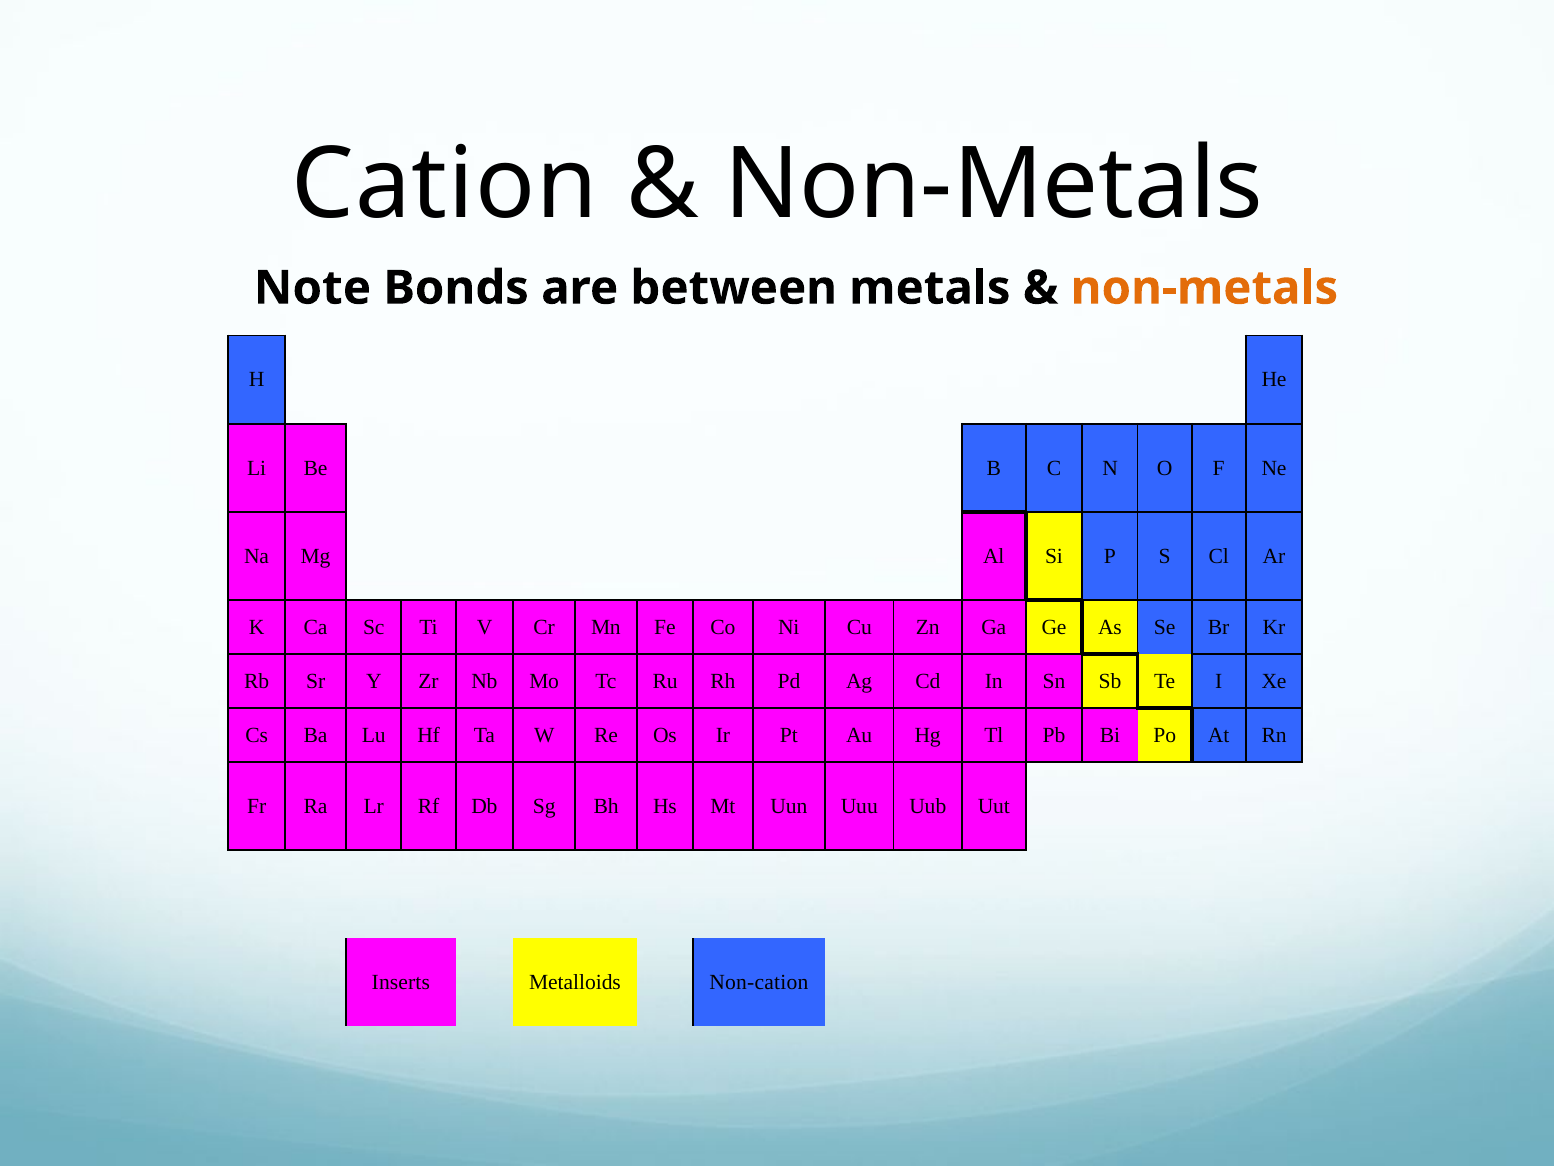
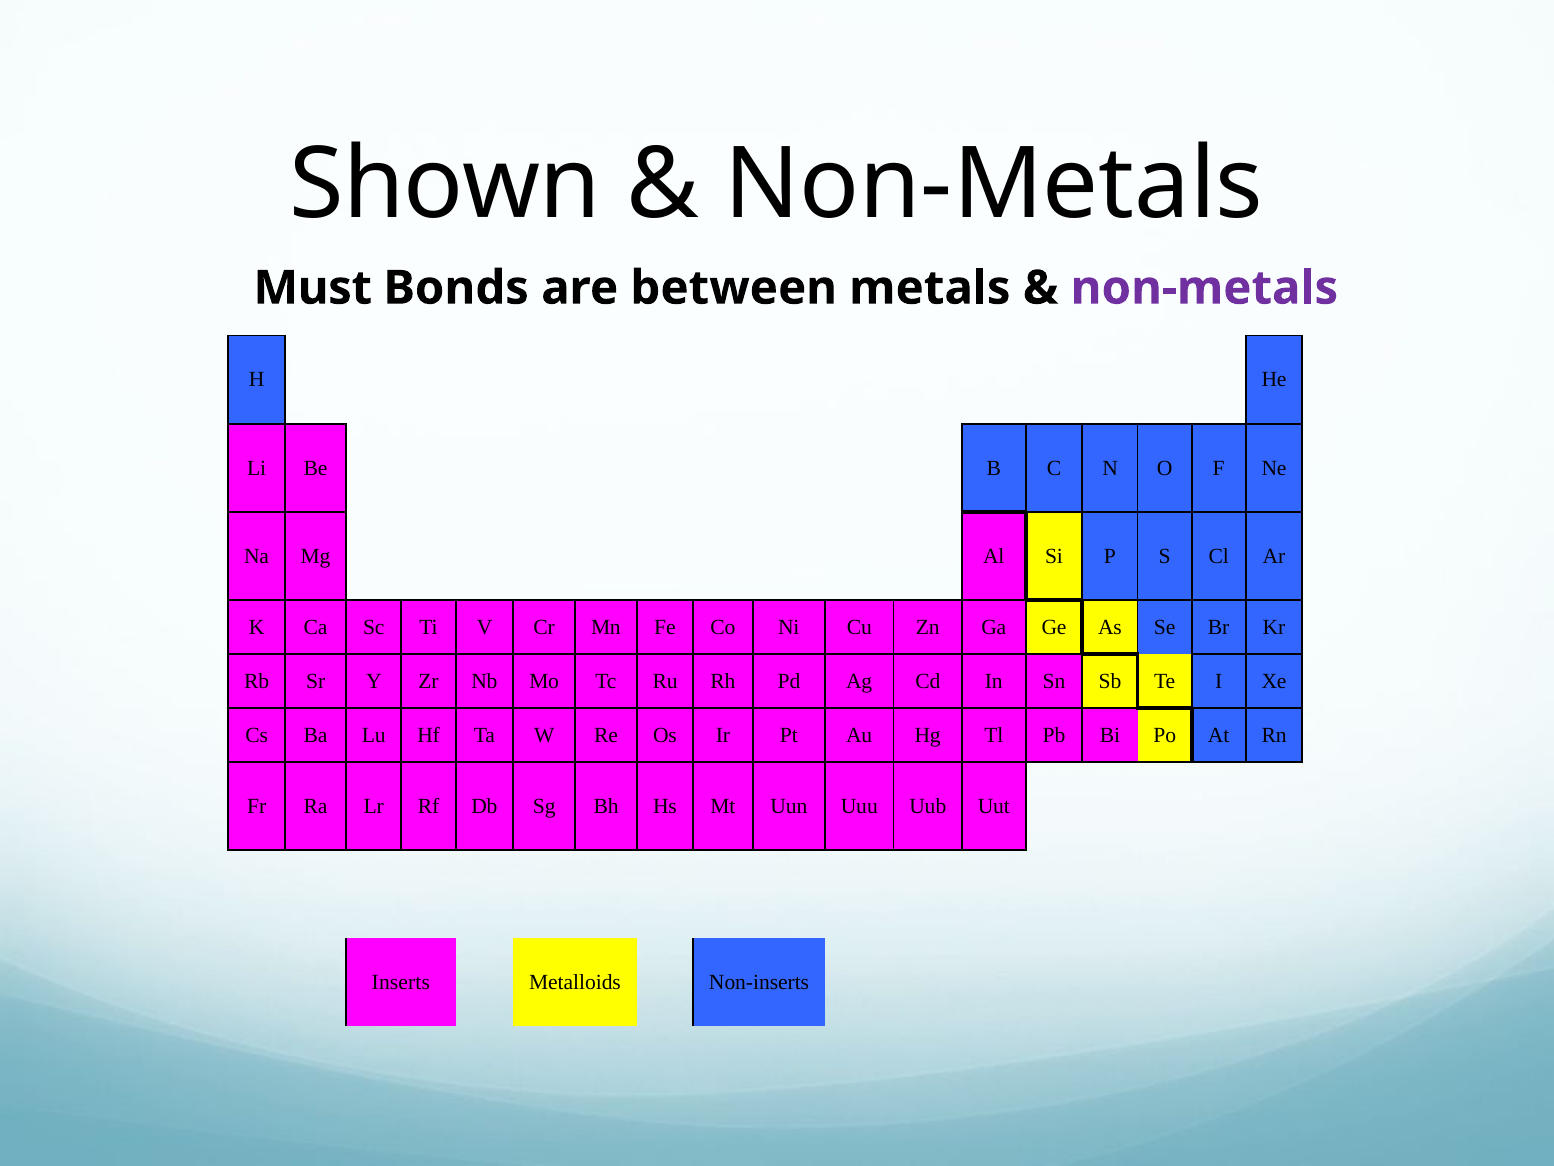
Cation: Cation -> Shown
Note: Note -> Must
non-metals at (1204, 288) colour: orange -> purple
Non-cation: Non-cation -> Non-inserts
